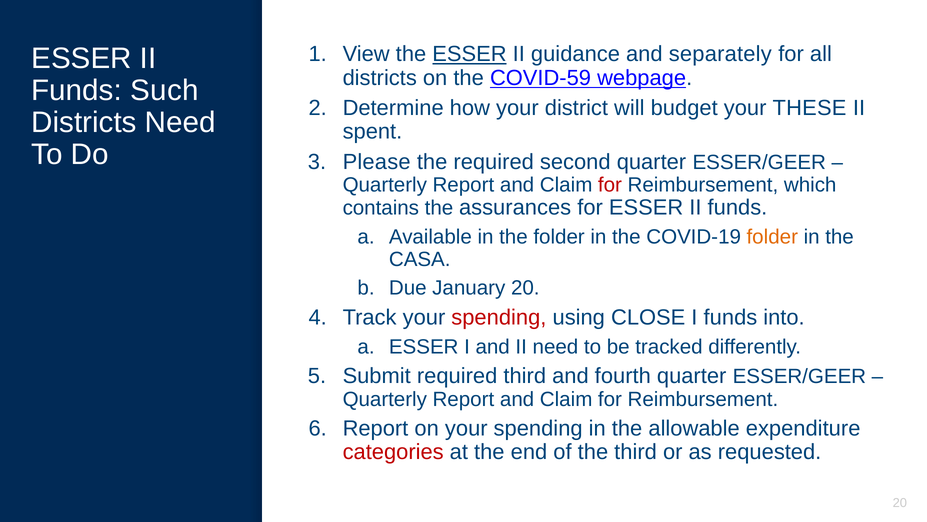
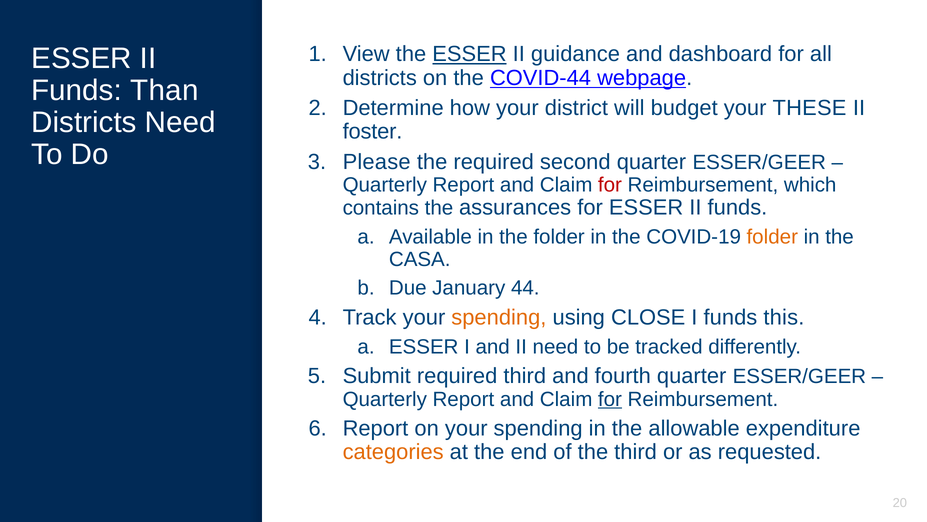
separately: separately -> dashboard
COVID-59: COVID-59 -> COVID-44
Such: Such -> Than
spent: spent -> foster
January 20: 20 -> 44
spending at (499, 317) colour: red -> orange
into: into -> this
for at (610, 399) underline: none -> present
categories colour: red -> orange
